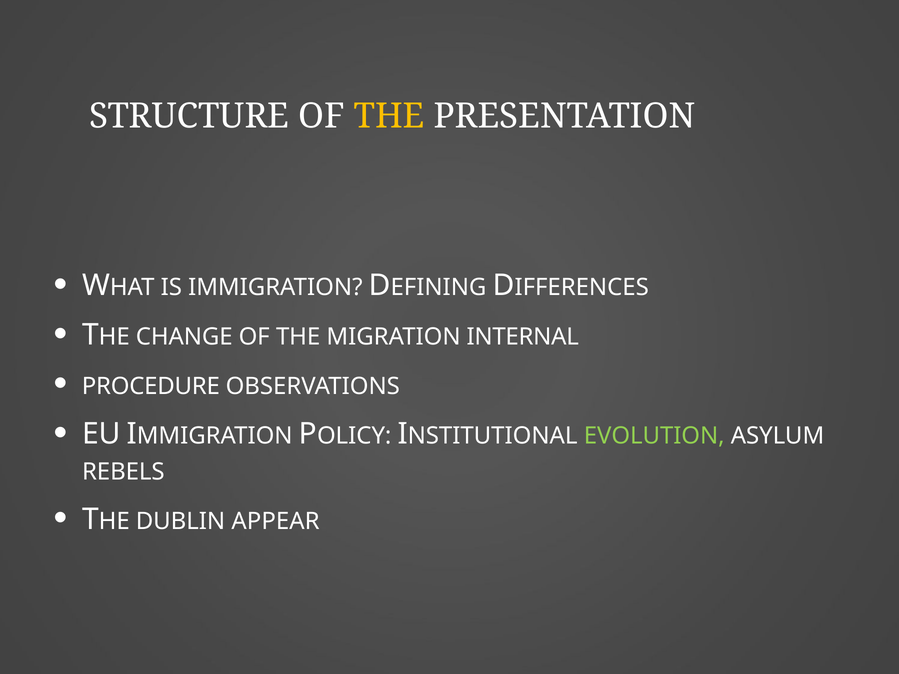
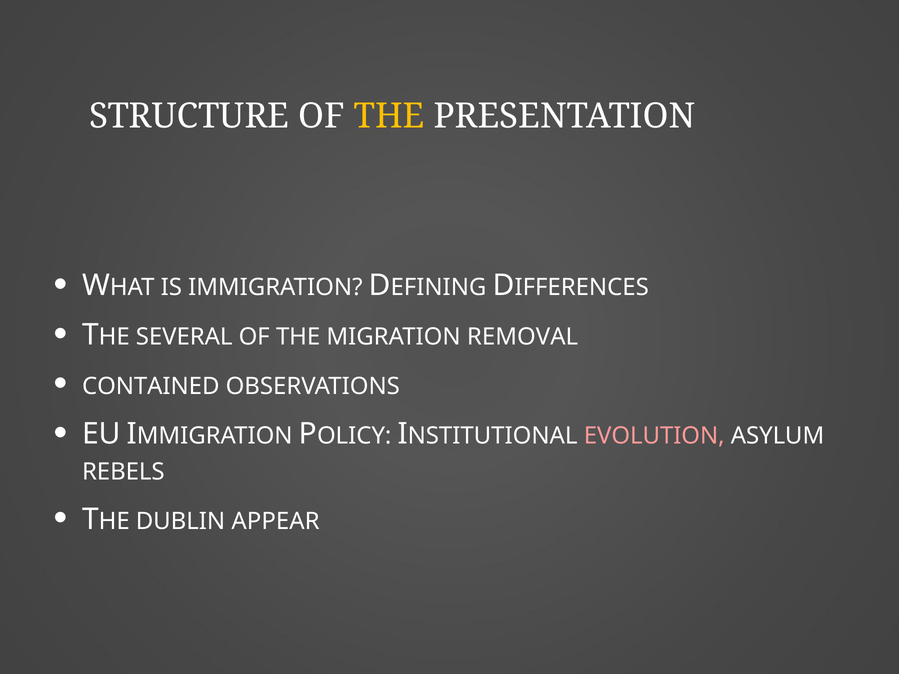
CHANGE: CHANGE -> SEVERAL
INTERNAL: INTERNAL -> REMOVAL
PROCEDURE: PROCEDURE -> CONTAINED
EVOLUTION colour: light green -> pink
